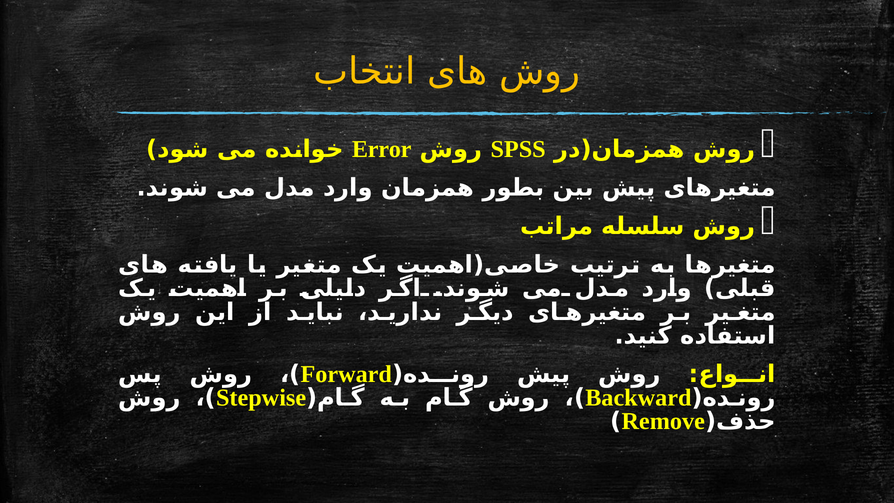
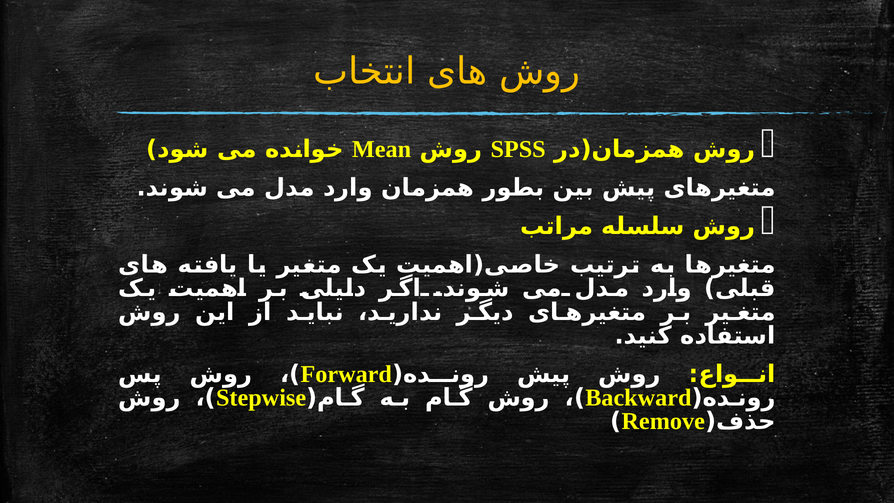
Error: Error -> Mean
